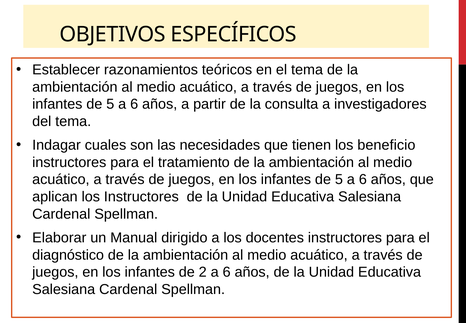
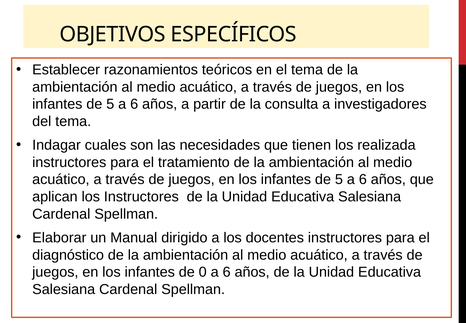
beneficio: beneficio -> realizada
2: 2 -> 0
